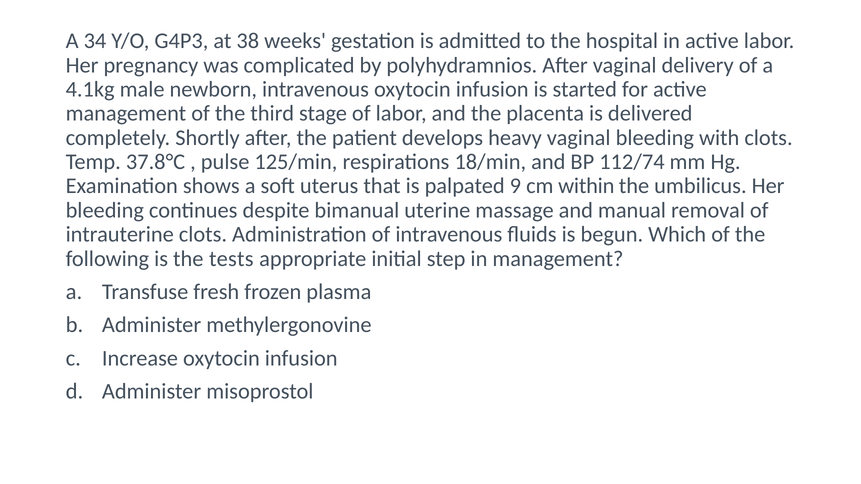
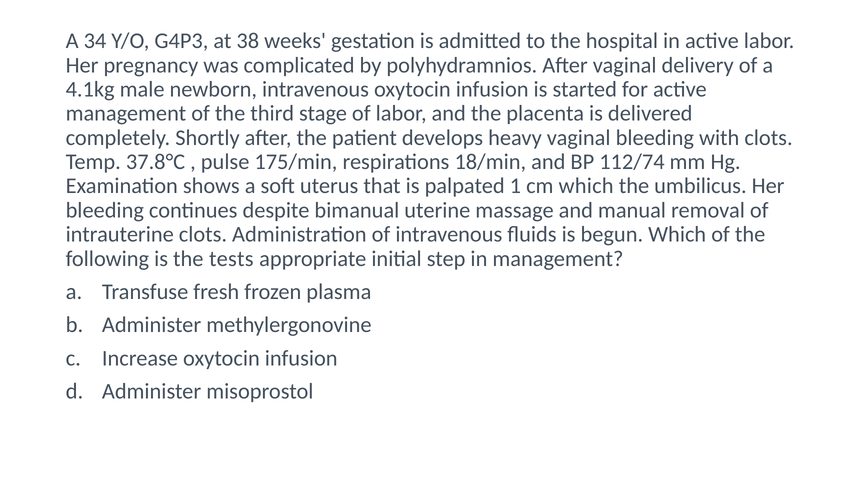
125/min: 125/min -> 175/min
9: 9 -> 1
cm within: within -> which
